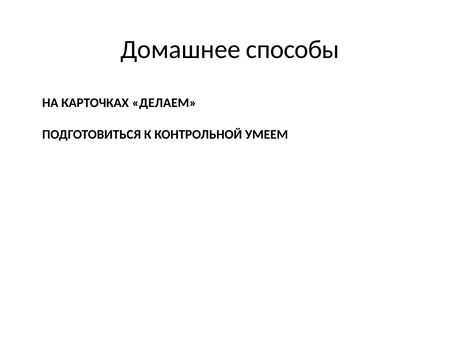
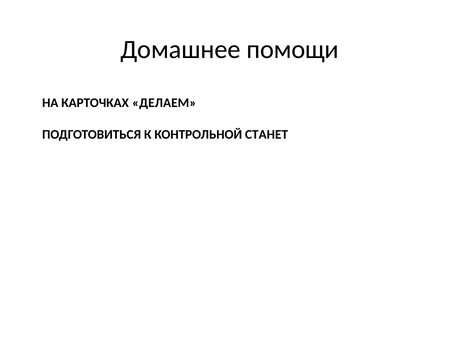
способы: способы -> помощи
УМЕЕМ: УМЕЕМ -> СТАНЕТ
